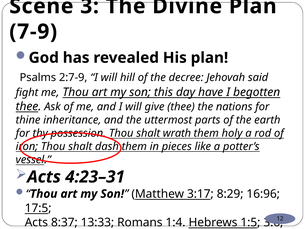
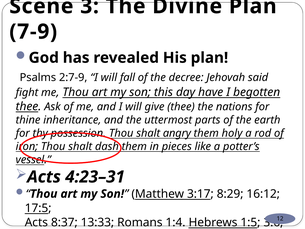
hill: hill -> fall
wrath: wrath -> angry
16:96: 16:96 -> 16:12
